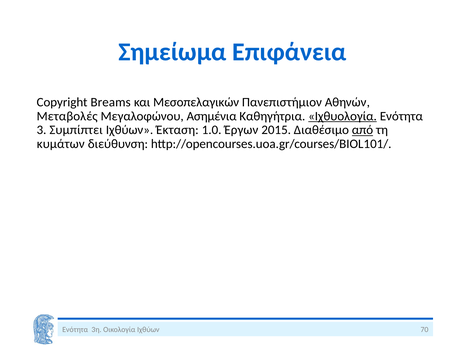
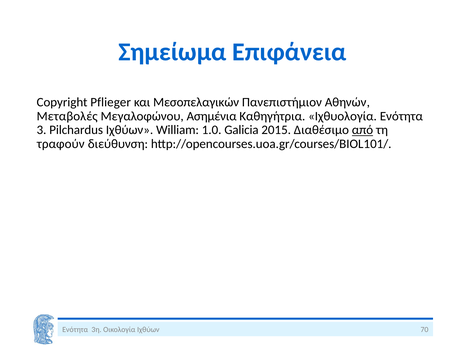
Breams: Breams -> Pflieger
Ιχθυολογία underline: present -> none
Συμπίπτει: Συμπίπτει -> Pilchardus
Έκταση: Έκταση -> William
Έργων: Έργων -> Galicia
κυμάτων: κυμάτων -> τραφούν
